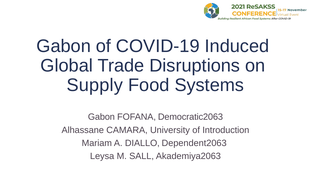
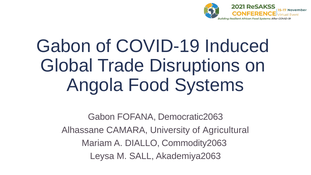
Supply: Supply -> Angola
Introduction: Introduction -> Agricultural
Dependent2063: Dependent2063 -> Commodity2063
